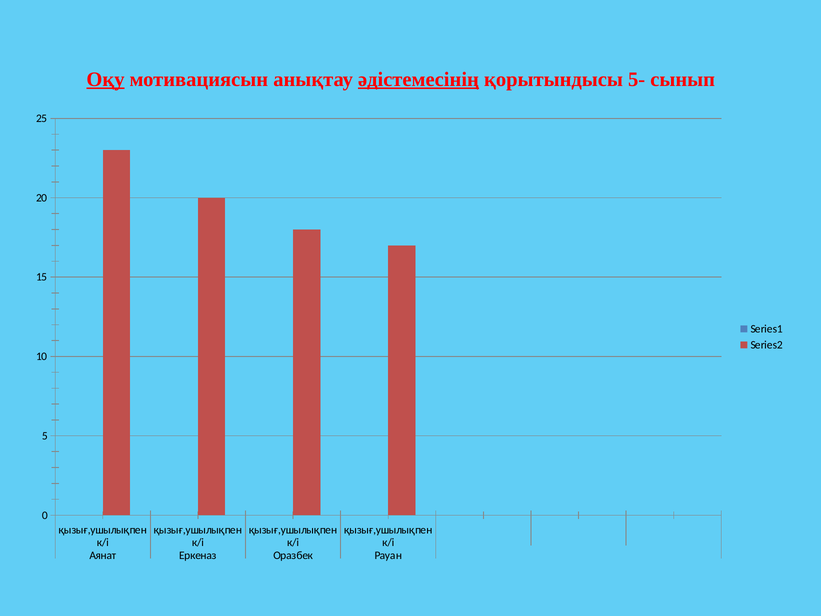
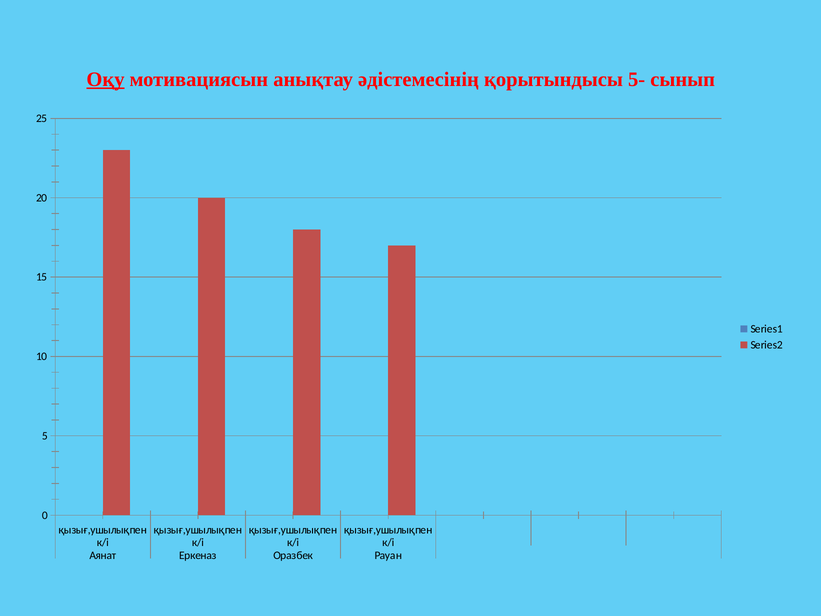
әдістемесінің underline: present -> none
